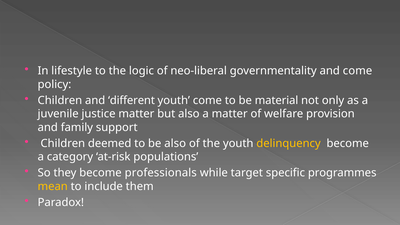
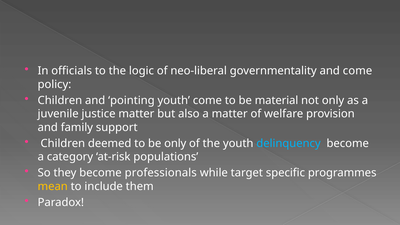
lifestyle: lifestyle -> officials
different: different -> pointing
be also: also -> only
delinquency colour: yellow -> light blue
